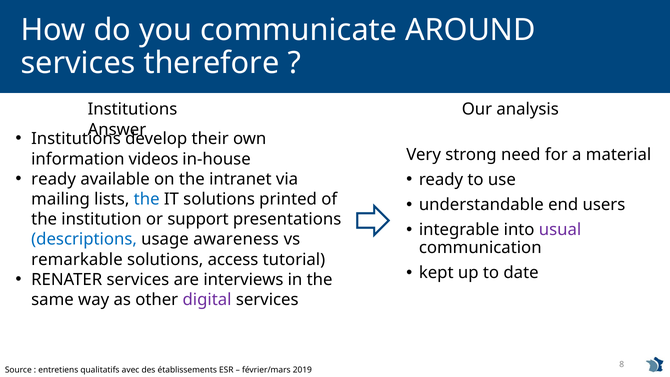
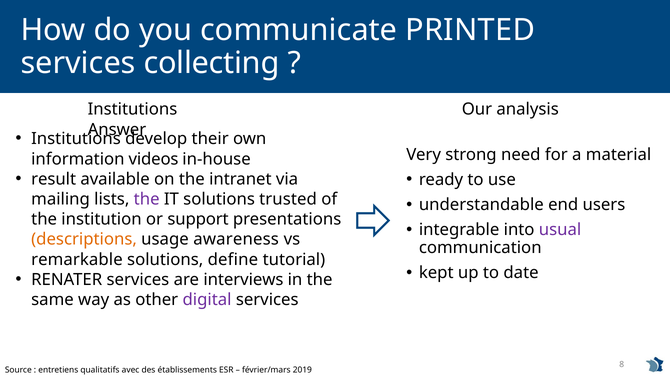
AROUND: AROUND -> PRINTED
therefore: therefore -> collecting
ready at (54, 179): ready -> result
the at (147, 199) colour: blue -> purple
printed: printed -> trusted
descriptions colour: blue -> orange
access: access -> define
